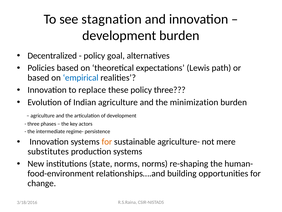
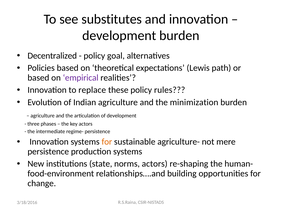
stagnation: stagnation -> substitutes
empirical colour: blue -> purple
policy three: three -> rules
substitutes at (48, 151): substitutes -> persistence
norms norms: norms -> actors
